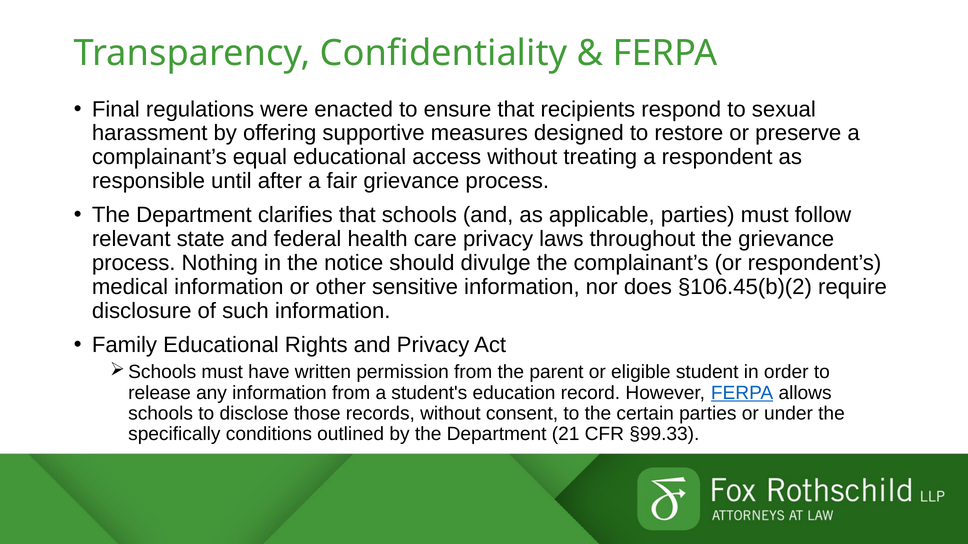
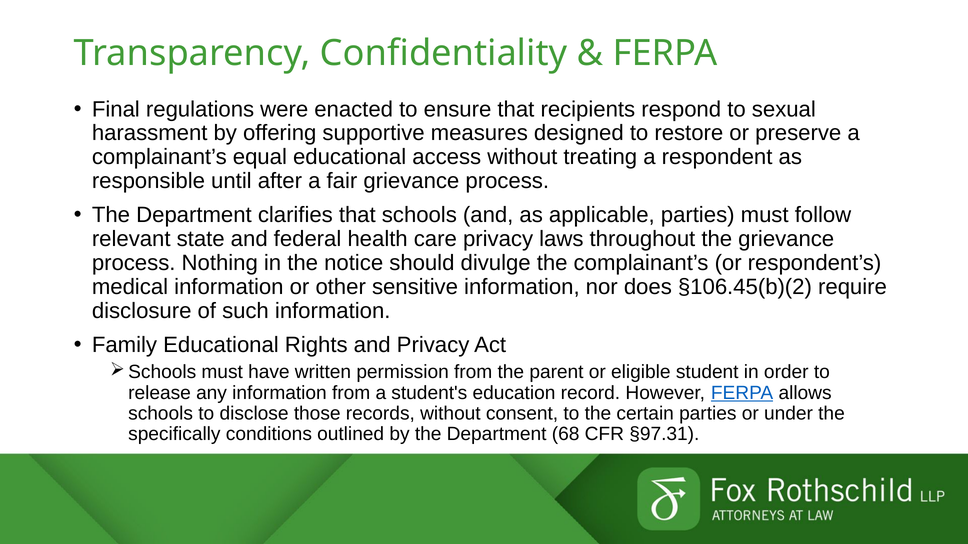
21: 21 -> 68
§99.33: §99.33 -> §97.31
